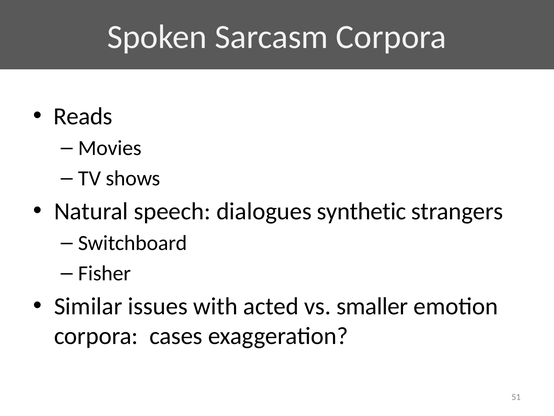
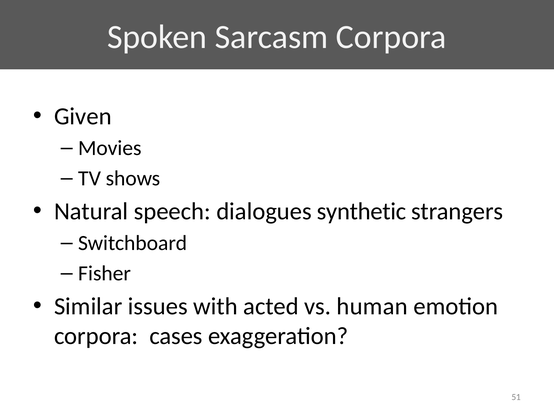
Reads: Reads -> Given
smaller: smaller -> human
